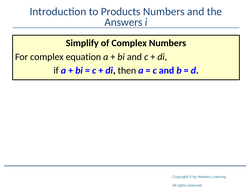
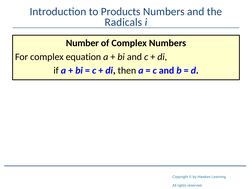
Answers: Answers -> Radicals
Simplify: Simplify -> Number
